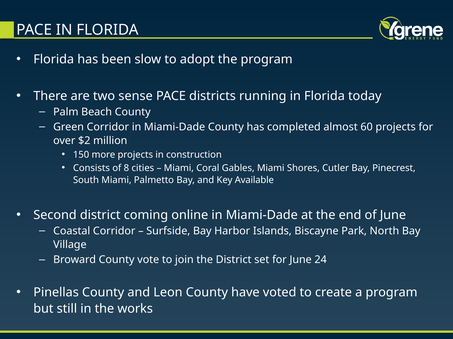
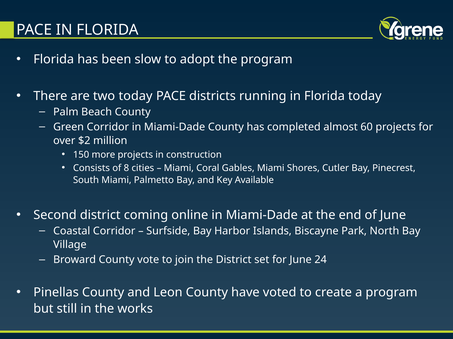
two sense: sense -> today
